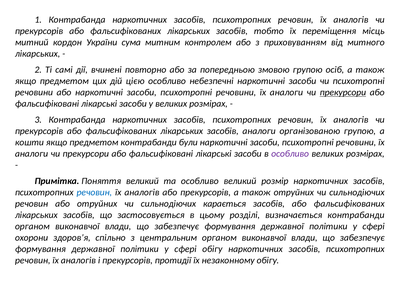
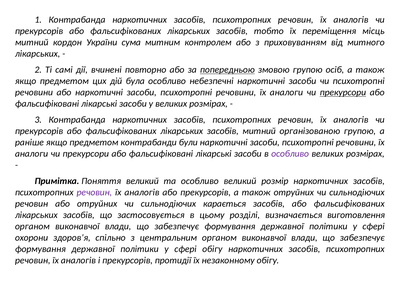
попередньою underline: none -> present
цією: цією -> була
засобів аналоги: аналоги -> митний
кошти: кошти -> раніше
речовин at (94, 192) colour: blue -> purple
визначається контрабанди: контрабанди -> виготовлення
